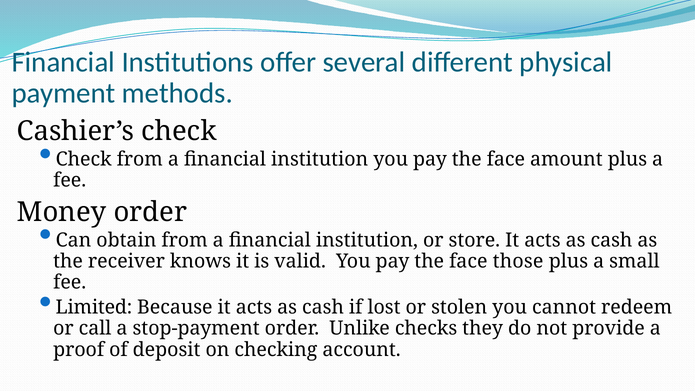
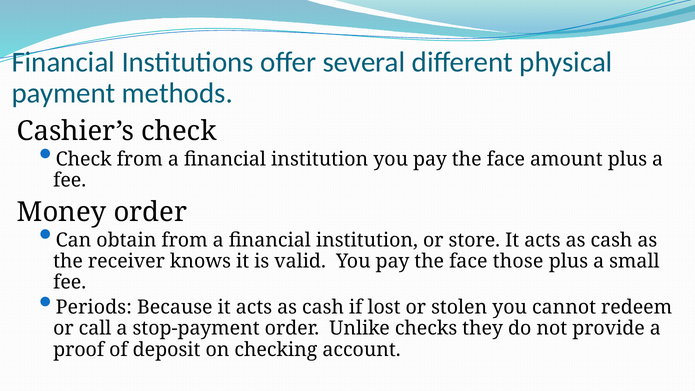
Limited: Limited -> Periods
